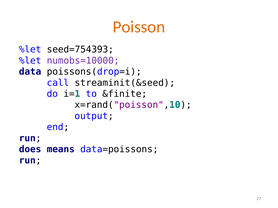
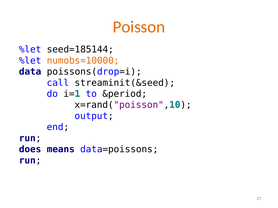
seed=754393: seed=754393 -> seed=185144
numobs=10000 colour: purple -> orange
&finite: &finite -> &period
